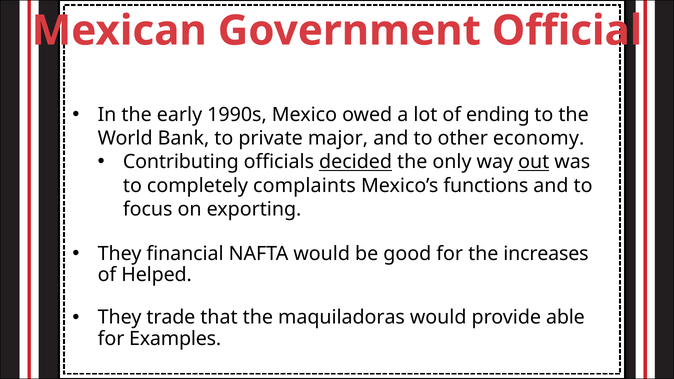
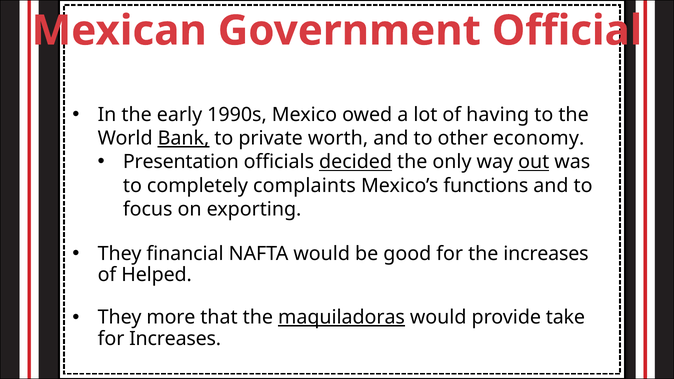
ending: ending -> having
Bank underline: none -> present
major: major -> worth
Contributing: Contributing -> Presentation
trade: trade -> more
maquiladoras underline: none -> present
able: able -> take
for Examples: Examples -> Increases
